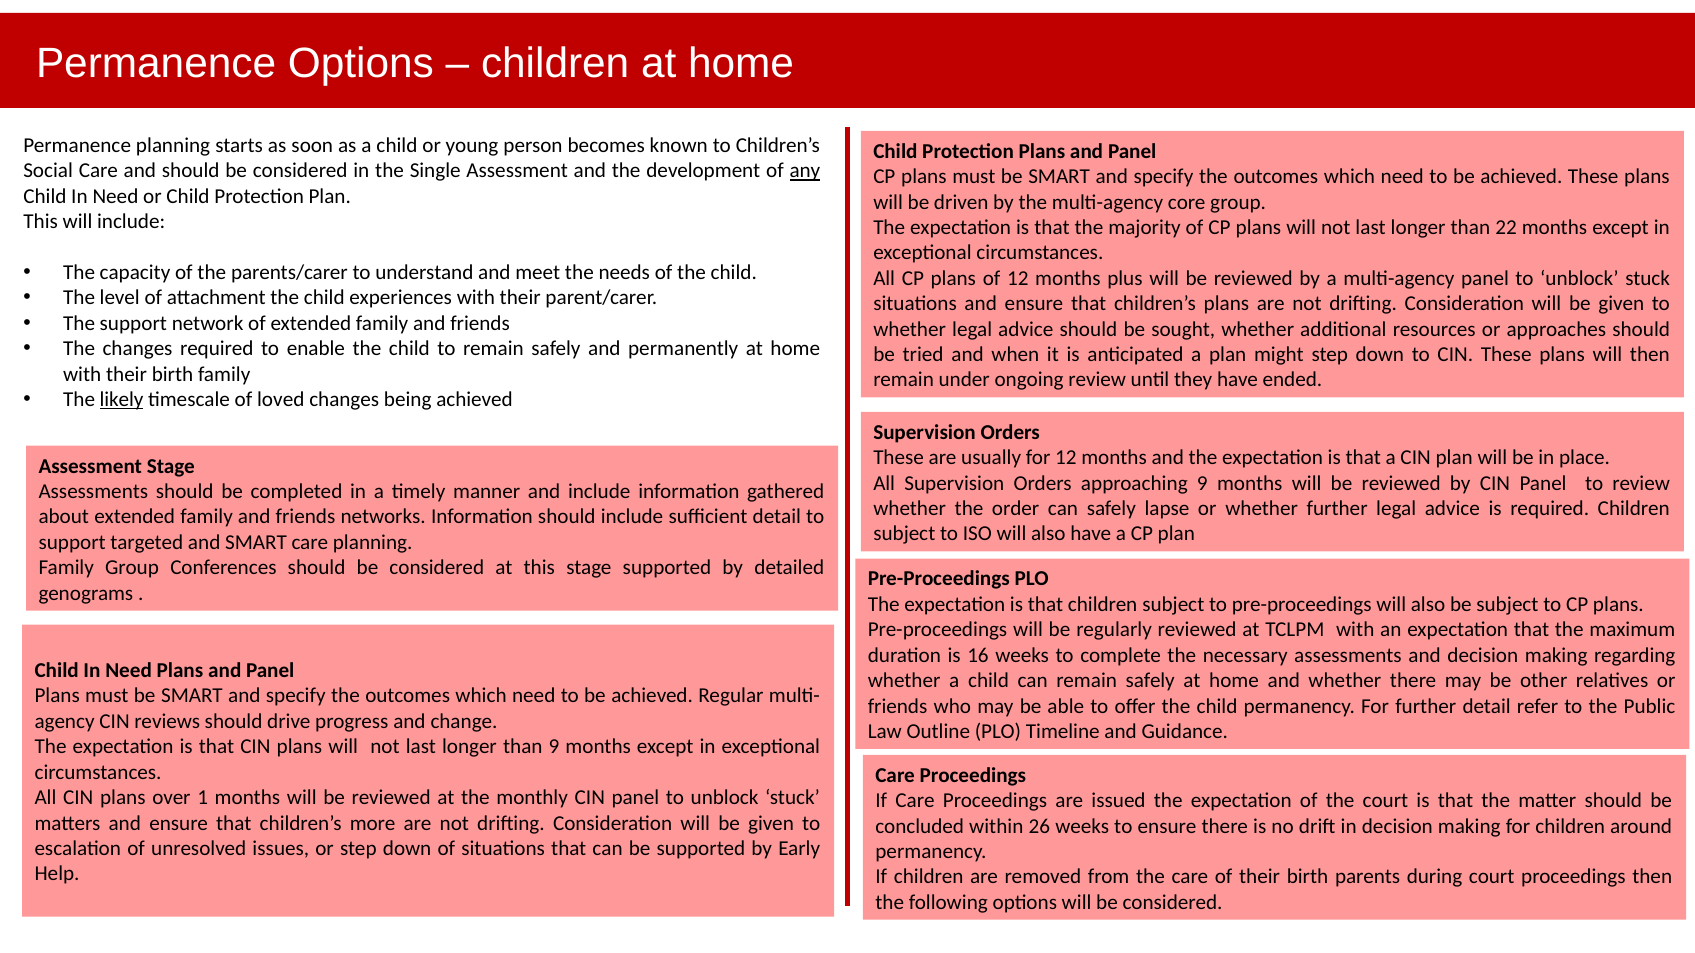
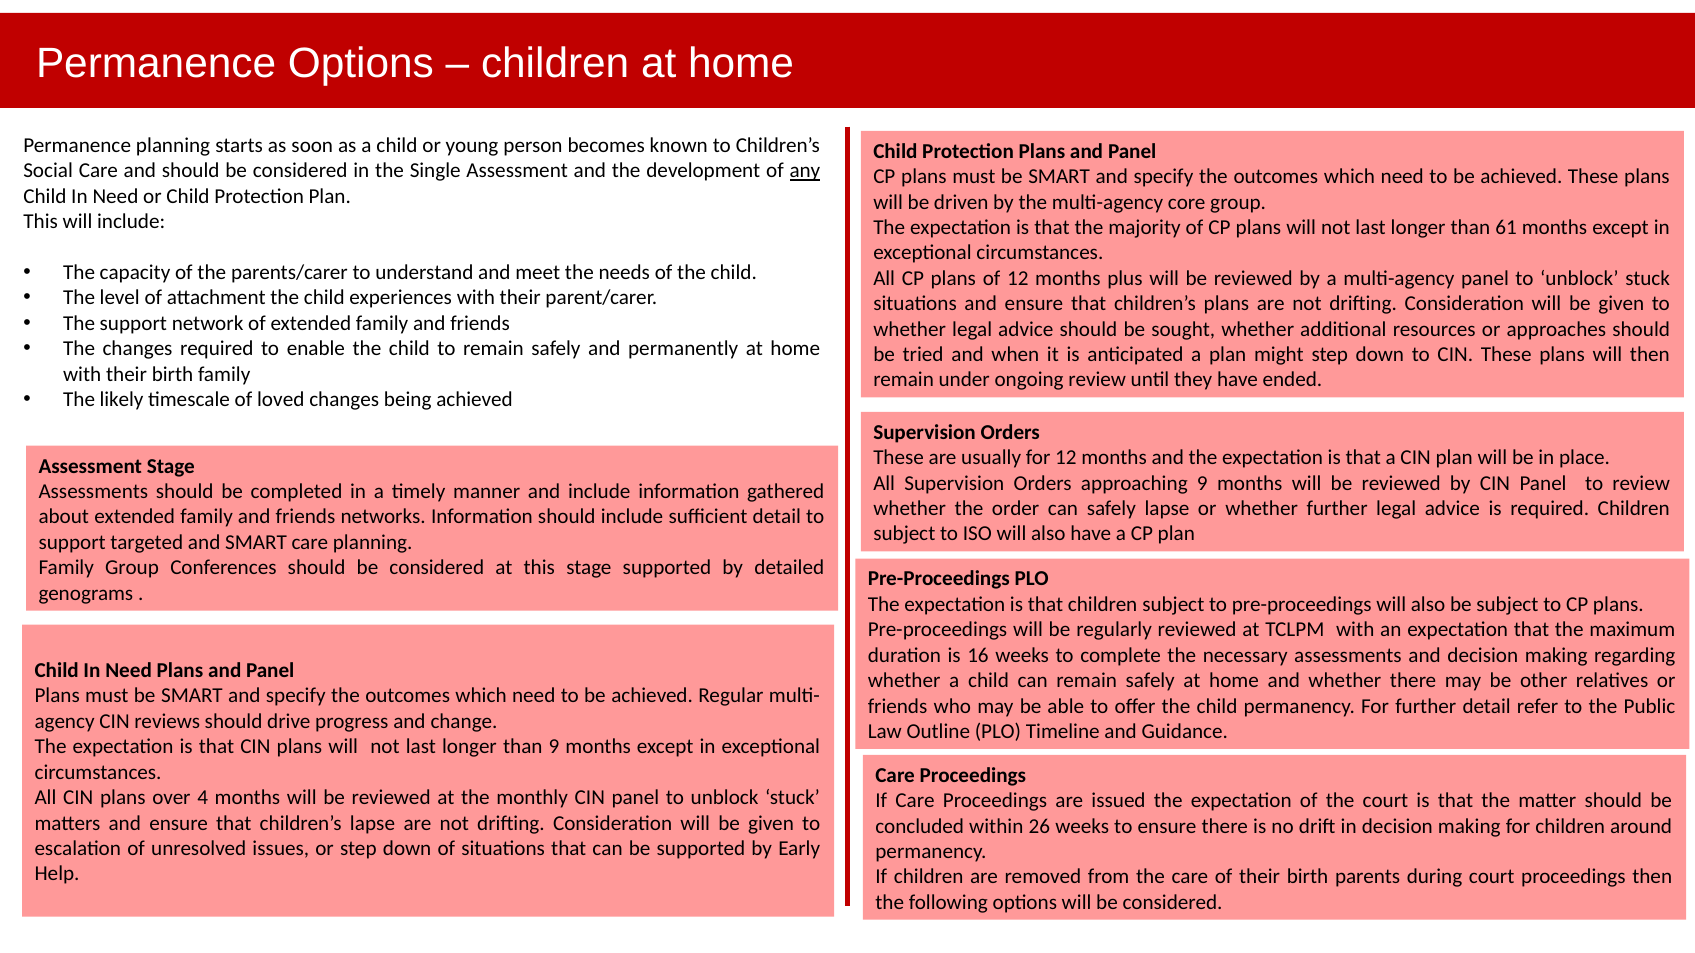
22: 22 -> 61
likely underline: present -> none
1: 1 -> 4
children’s more: more -> lapse
